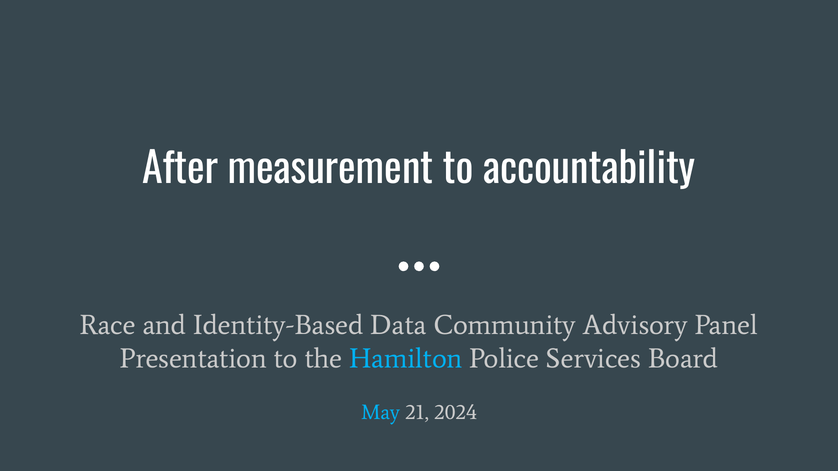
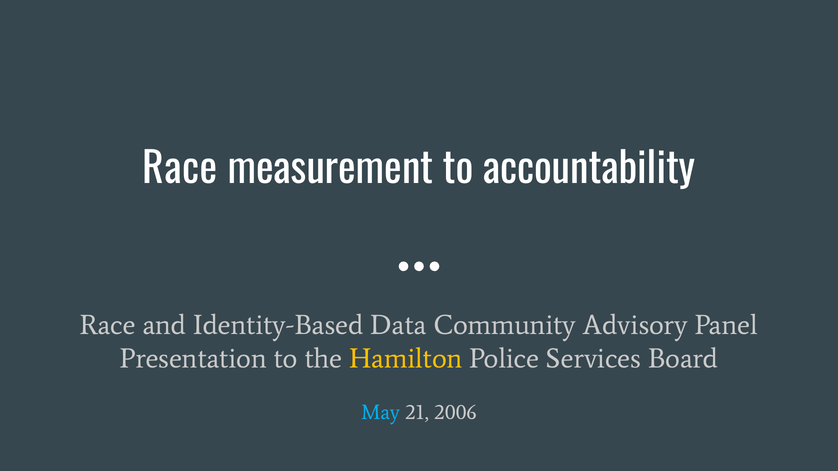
After at (180, 170): After -> Race
Hamilton colour: light blue -> yellow
2024: 2024 -> 2006
